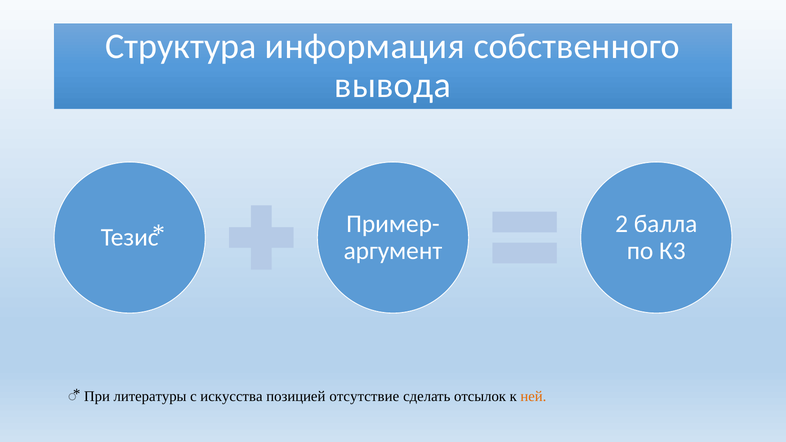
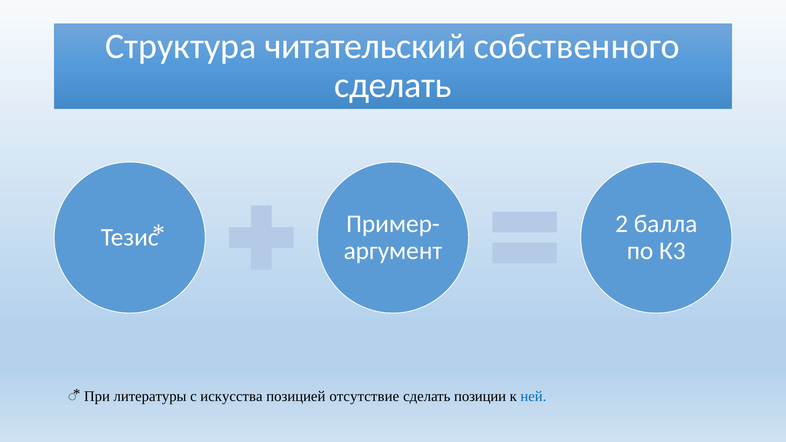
информация: информация -> читательский
вывода at (393, 85): вывода -> сделать
отсылок: отсылок -> позиции
ней colour: orange -> blue
